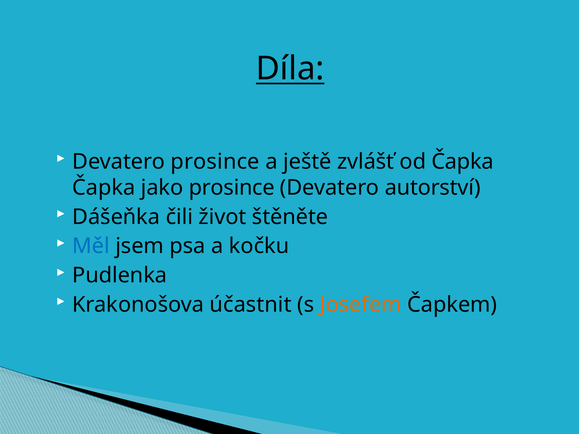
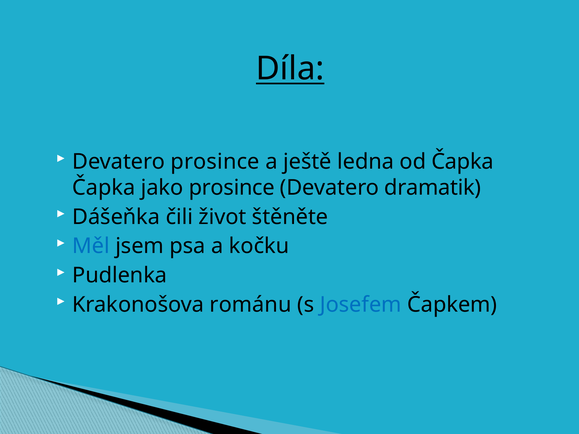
zvlášť: zvlášť -> ledna
autorství: autorství -> dramatik
účastnit: účastnit -> románu
Josefem colour: orange -> blue
